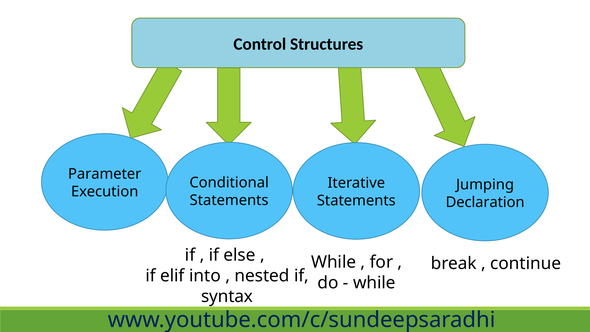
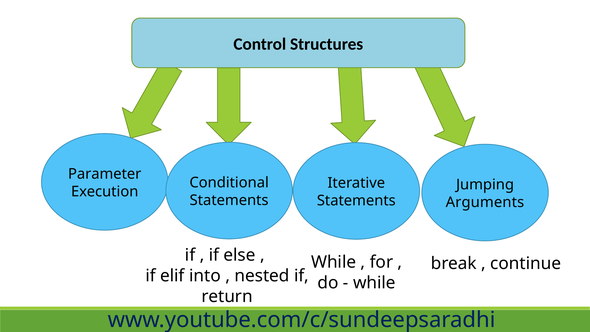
Declaration: Declaration -> Arguments
syntax: syntax -> return
